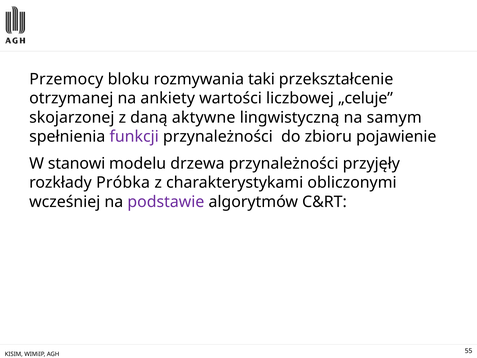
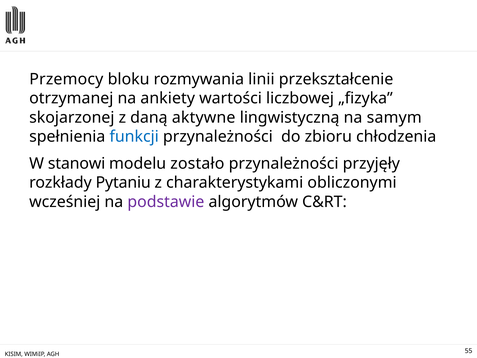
taki: taki -> linii
„celuje: „celuje -> „fizyka
funkcji colour: purple -> blue
pojawienie: pojawienie -> chłodzenia
drzewa: drzewa -> zostało
Próbka: Próbka -> Pytaniu
